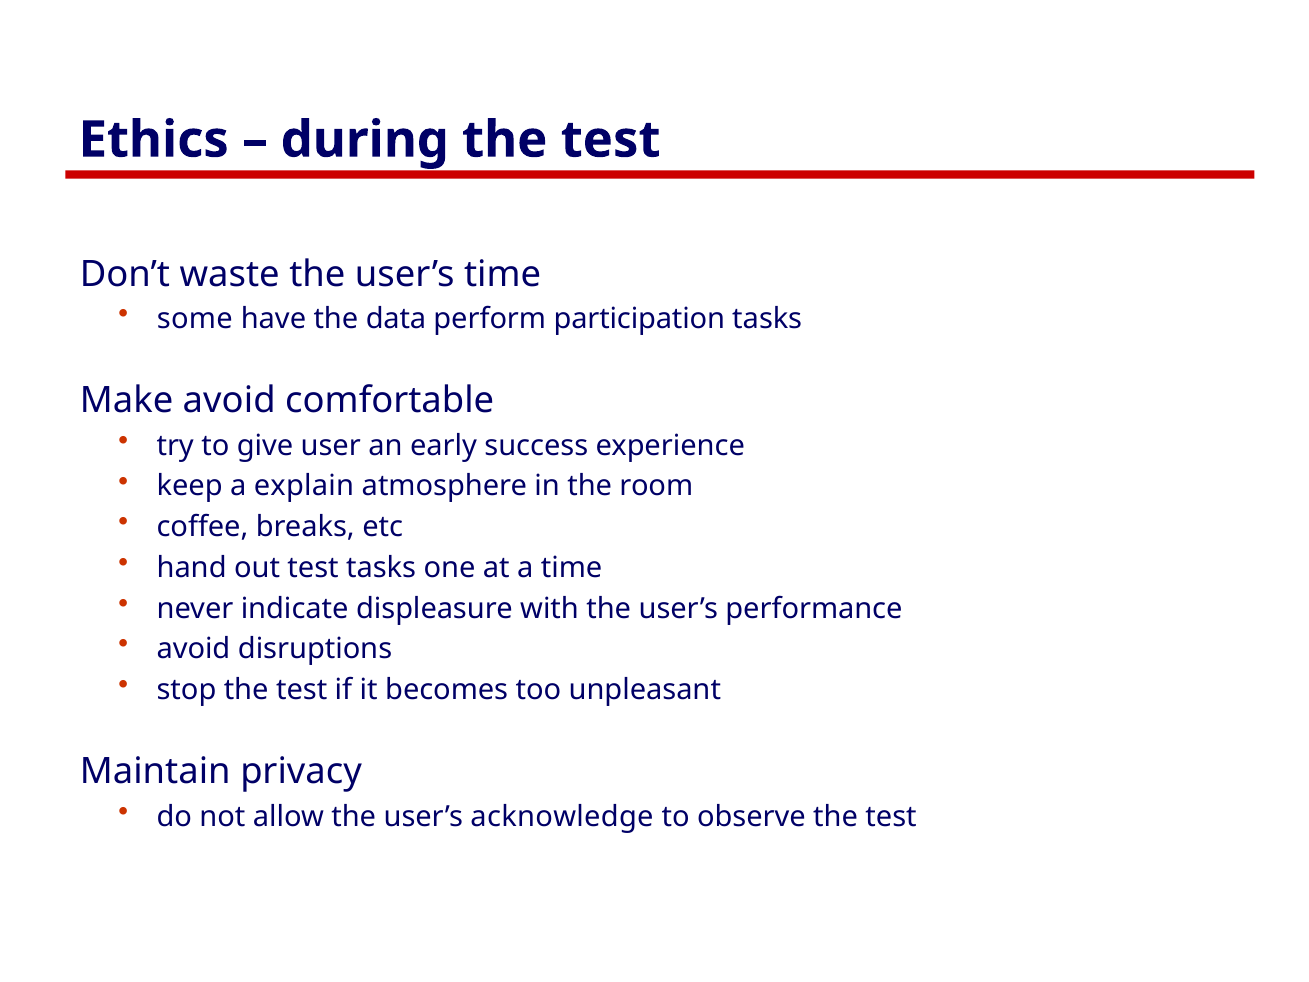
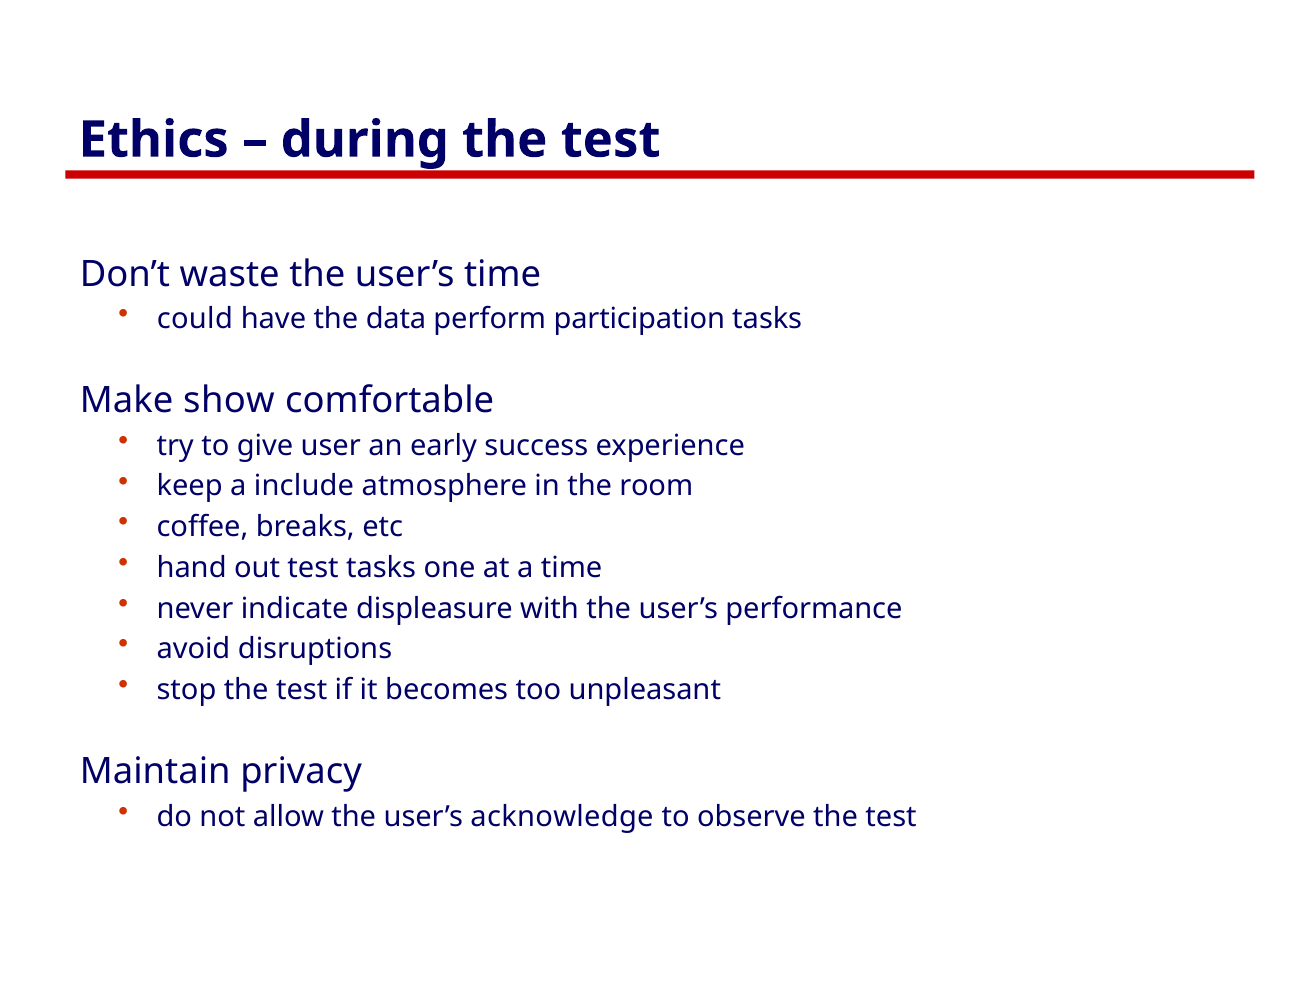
some: some -> could
Make avoid: avoid -> show
explain: explain -> include
